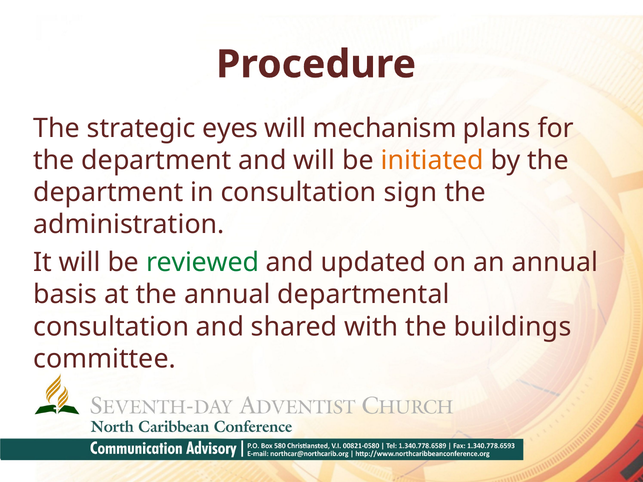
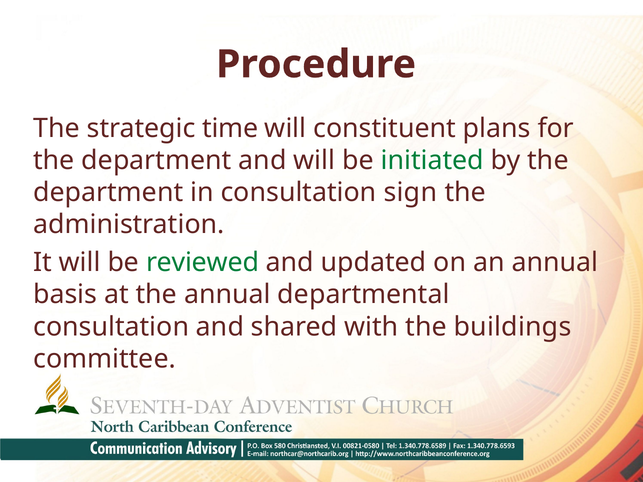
eyes: eyes -> time
mechanism: mechanism -> constituent
initiated colour: orange -> green
